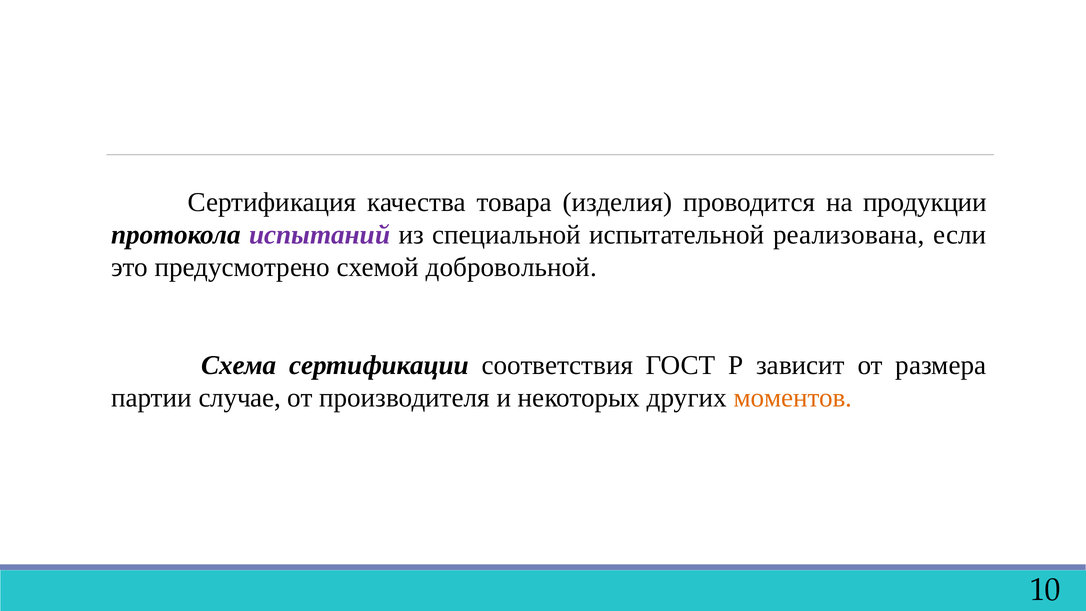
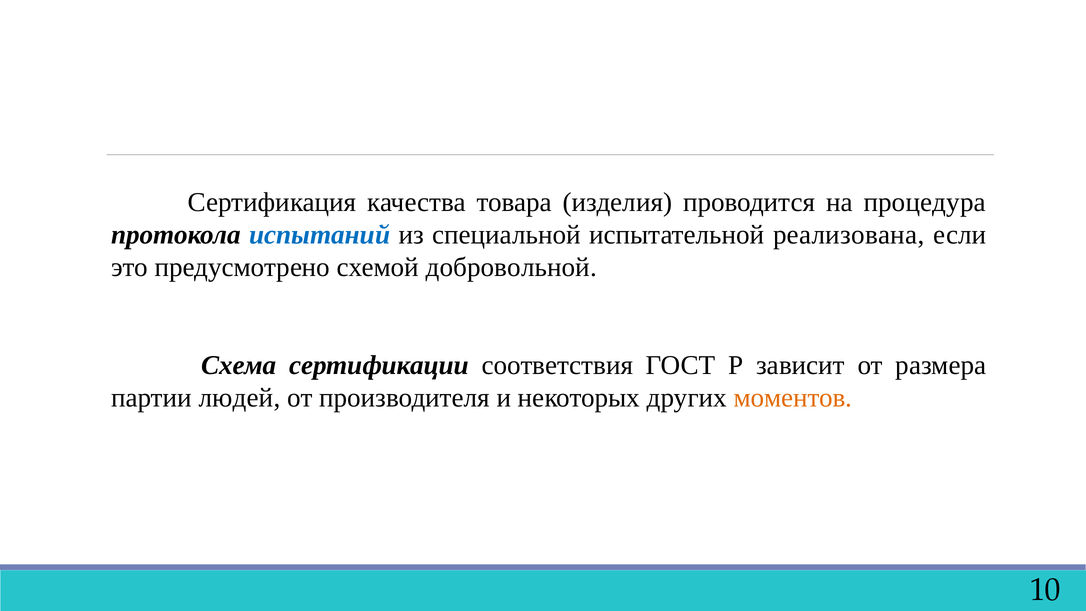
продукции: продукции -> процедура
испытаний colour: purple -> blue
случае: случае -> людей
